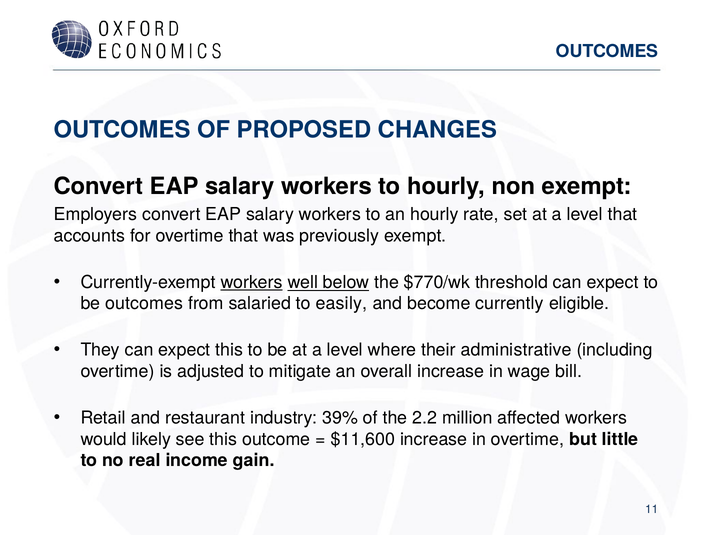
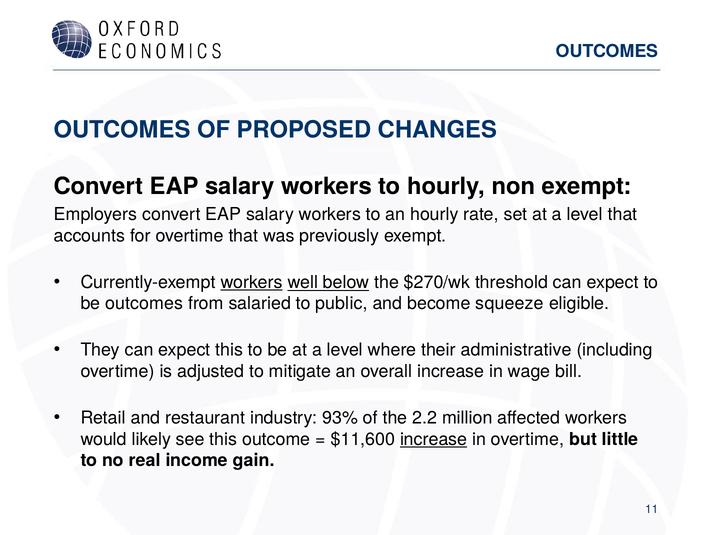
$770/wk: $770/wk -> $270/wk
easily: easily -> public
currently: currently -> squeeze
39%: 39% -> 93%
increase at (434, 439) underline: none -> present
